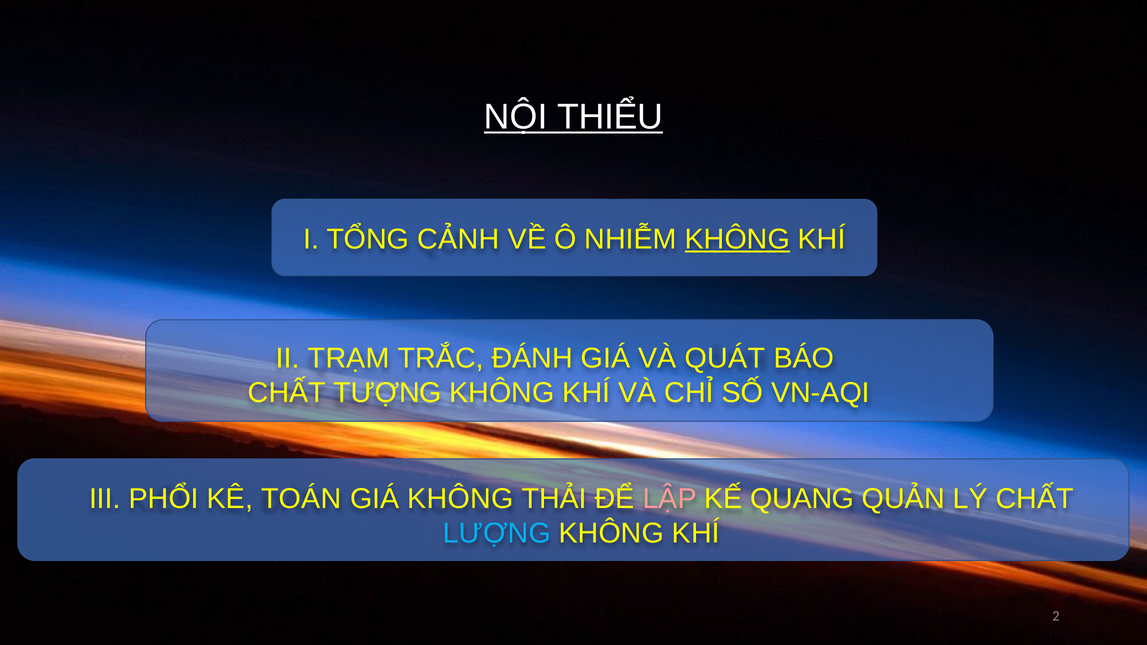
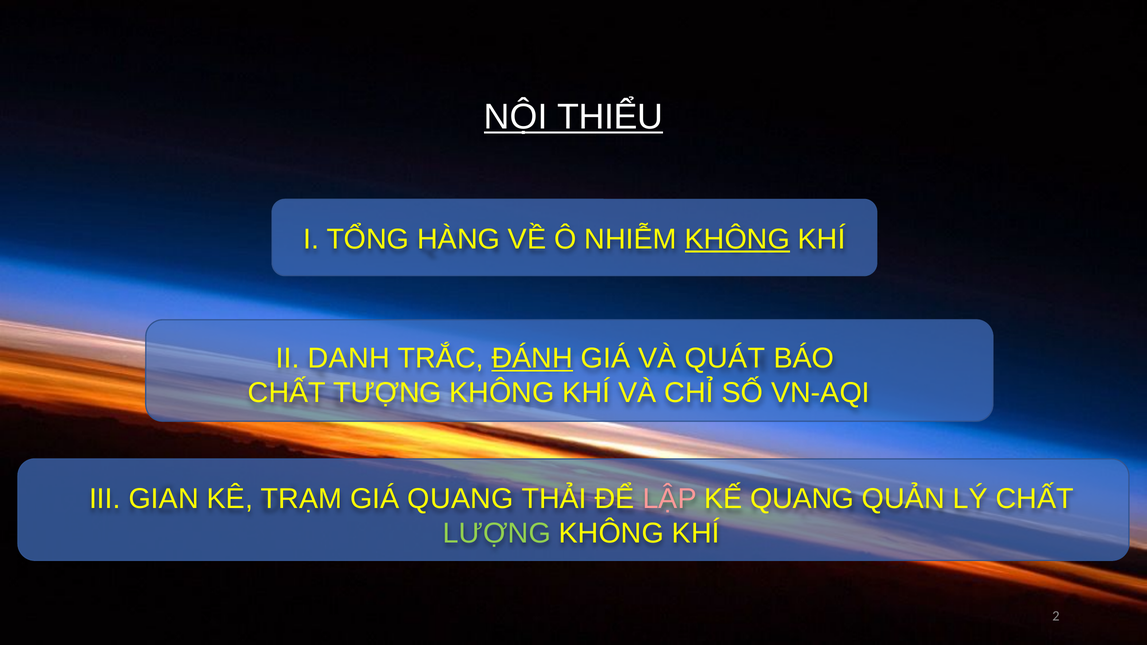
CẢNH: CẢNH -> HÀNG
TRẠM: TRẠM -> DANH
ĐÁNH underline: none -> present
PHỔI: PHỔI -> GIAN
TOÁN: TOÁN -> TRẠM
GIÁ KHÔNG: KHÔNG -> QUANG
LƯỢNG colour: light blue -> light green
